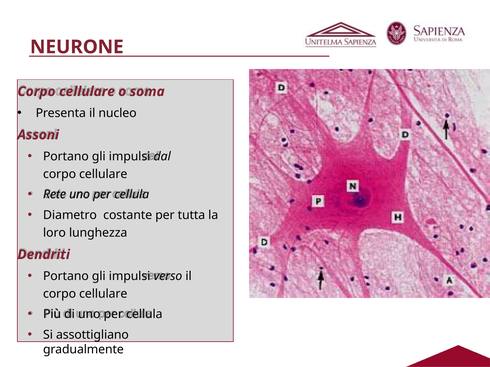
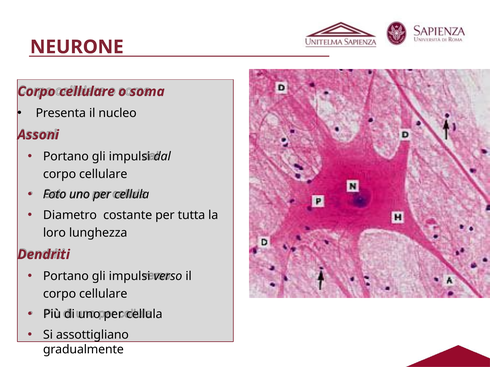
Rete: Rete -> Foto
